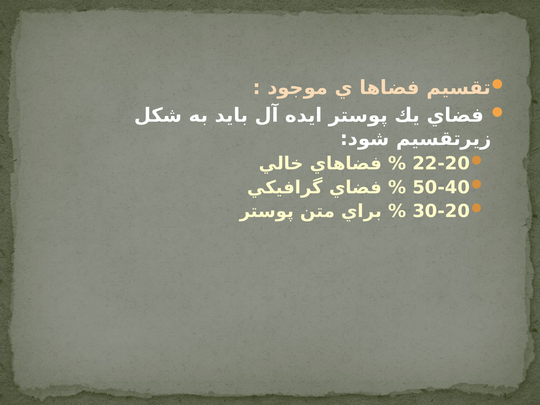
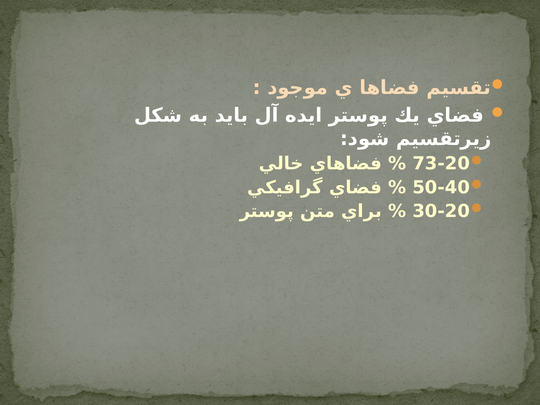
22-20: 22-20 -> 73-20
